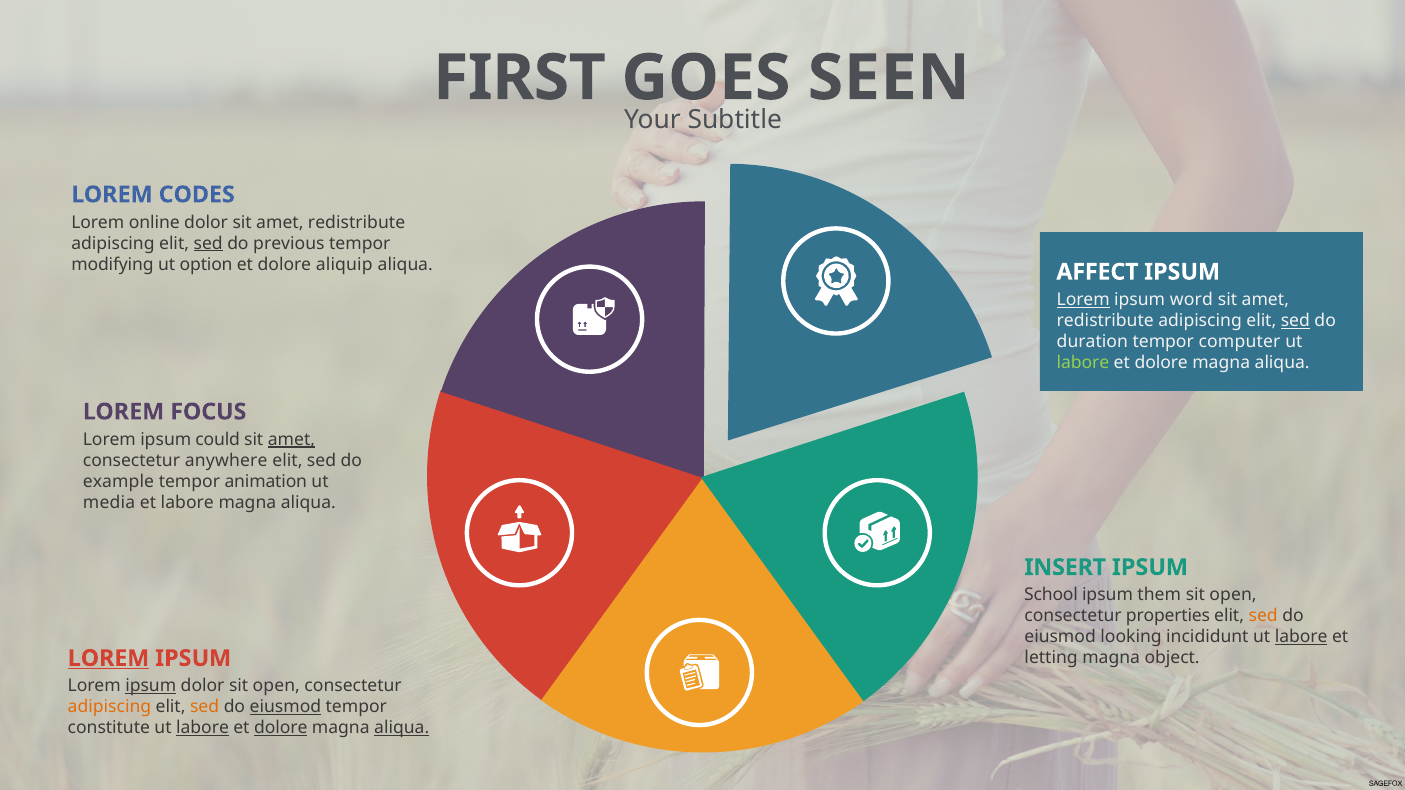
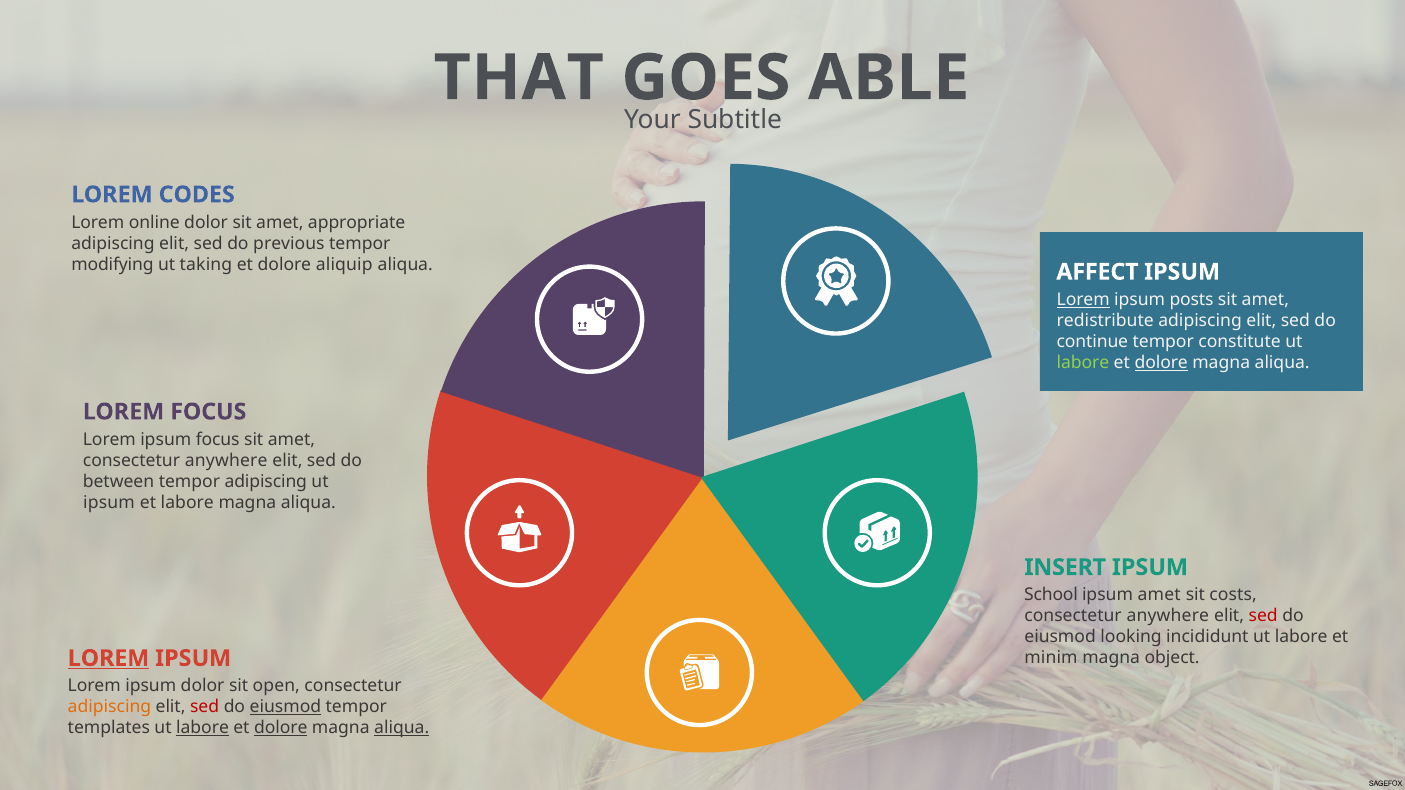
FIRST: FIRST -> THAT
SEEN: SEEN -> ABLE
dolor sit amet redistribute: redistribute -> appropriate
sed at (208, 243) underline: present -> none
option: option -> taking
word: word -> posts
sed at (1295, 321) underline: present -> none
duration: duration -> continue
computer: computer -> constitute
dolore at (1161, 363) underline: none -> present
ipsum could: could -> focus
amet at (291, 440) underline: present -> none
example: example -> between
tempor animation: animation -> adipiscing
media at (109, 503): media -> ipsum
ipsum them: them -> amet
open at (1233, 595): open -> costs
properties at (1168, 616): properties -> anywhere
sed at (1263, 616) colour: orange -> red
labore at (1301, 637) underline: present -> none
letting: letting -> minim
ipsum at (151, 686) underline: present -> none
sed at (205, 707) colour: orange -> red
constitute: constitute -> templates
